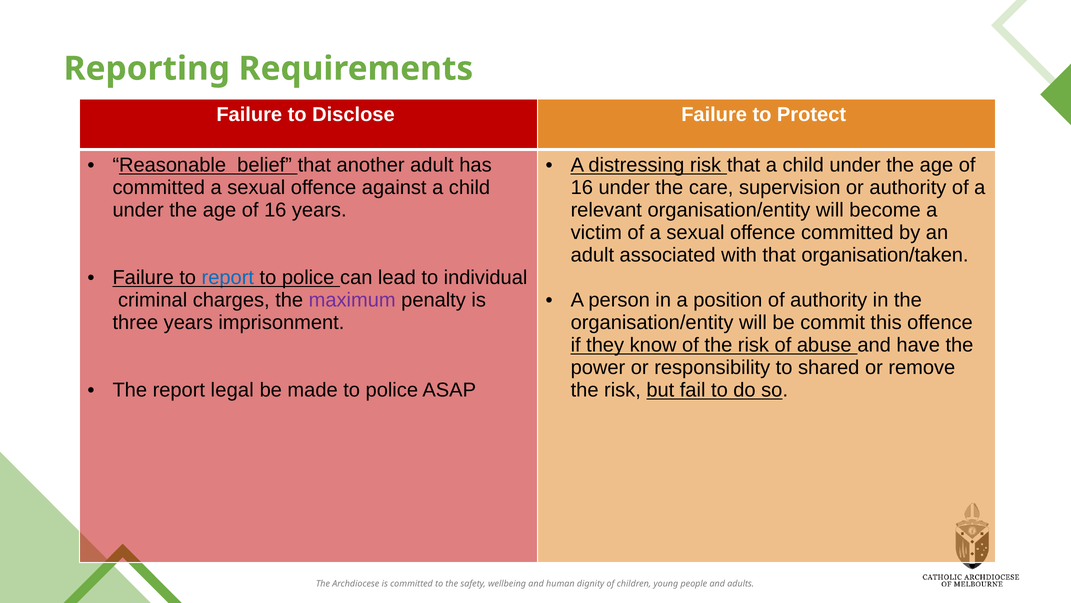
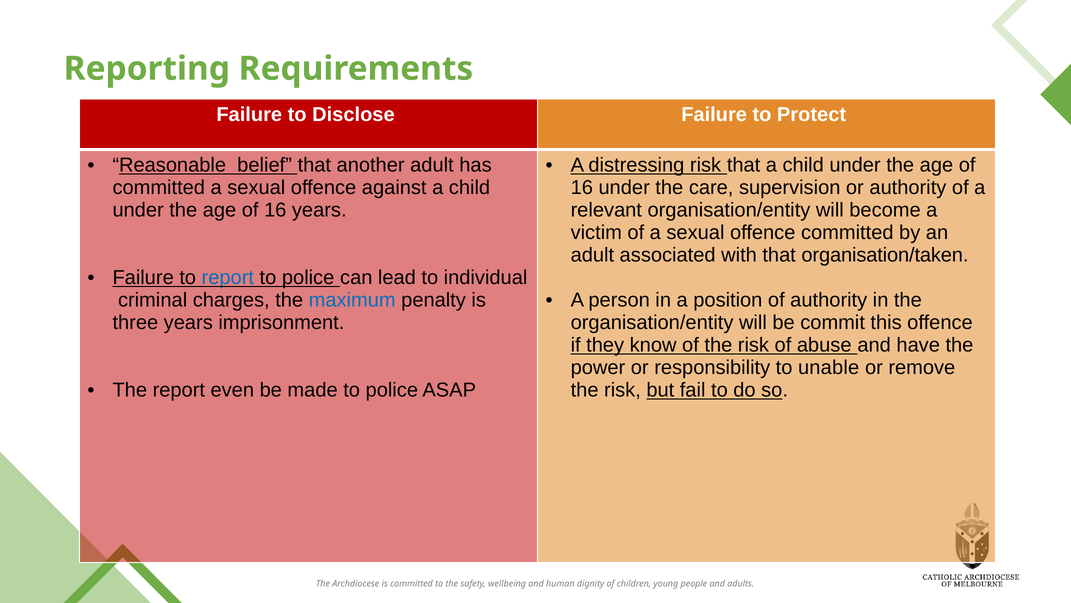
maximum colour: purple -> blue
shared: shared -> unable
legal: legal -> even
